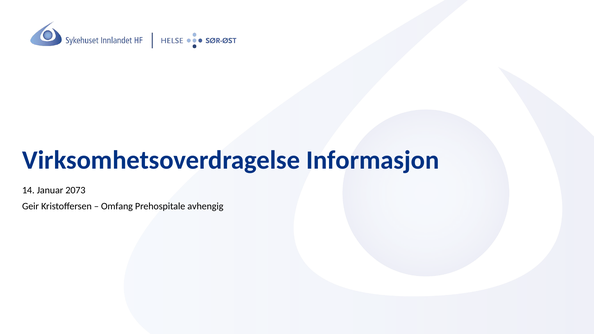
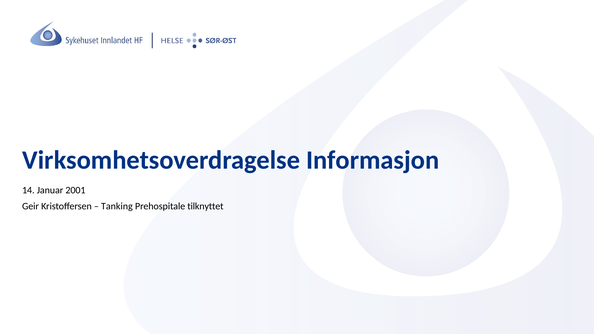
2073: 2073 -> 2001
Omfang: Omfang -> Tanking
avhengig: avhengig -> tilknyttet
